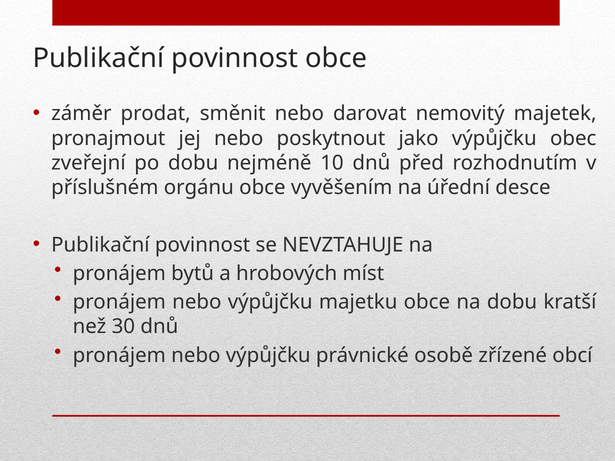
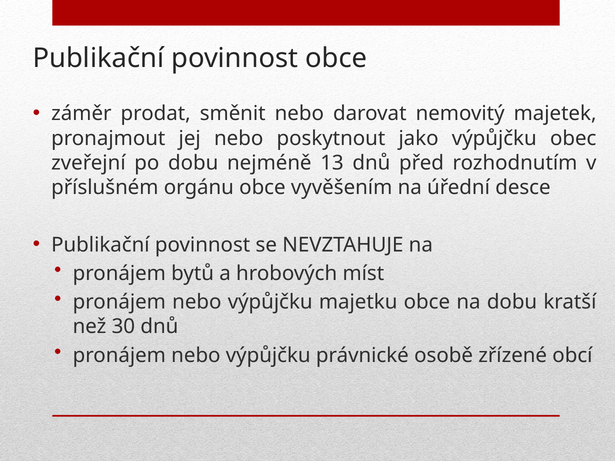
10: 10 -> 13
